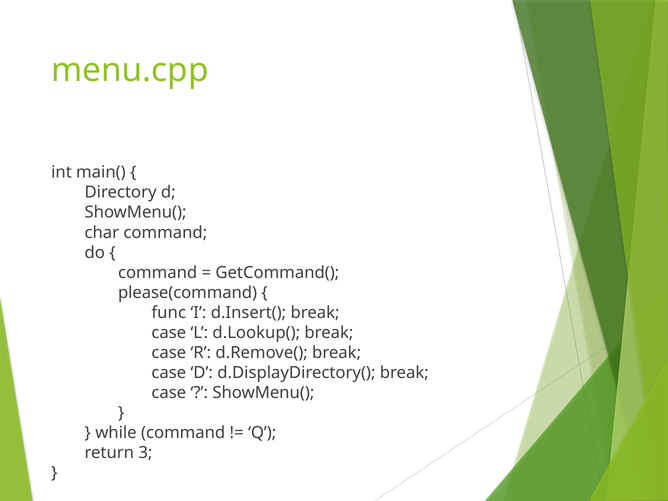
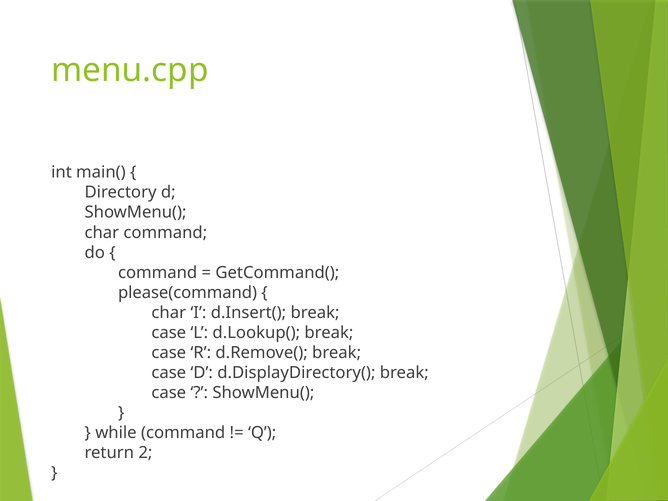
func at (169, 313): func -> char
3: 3 -> 2
